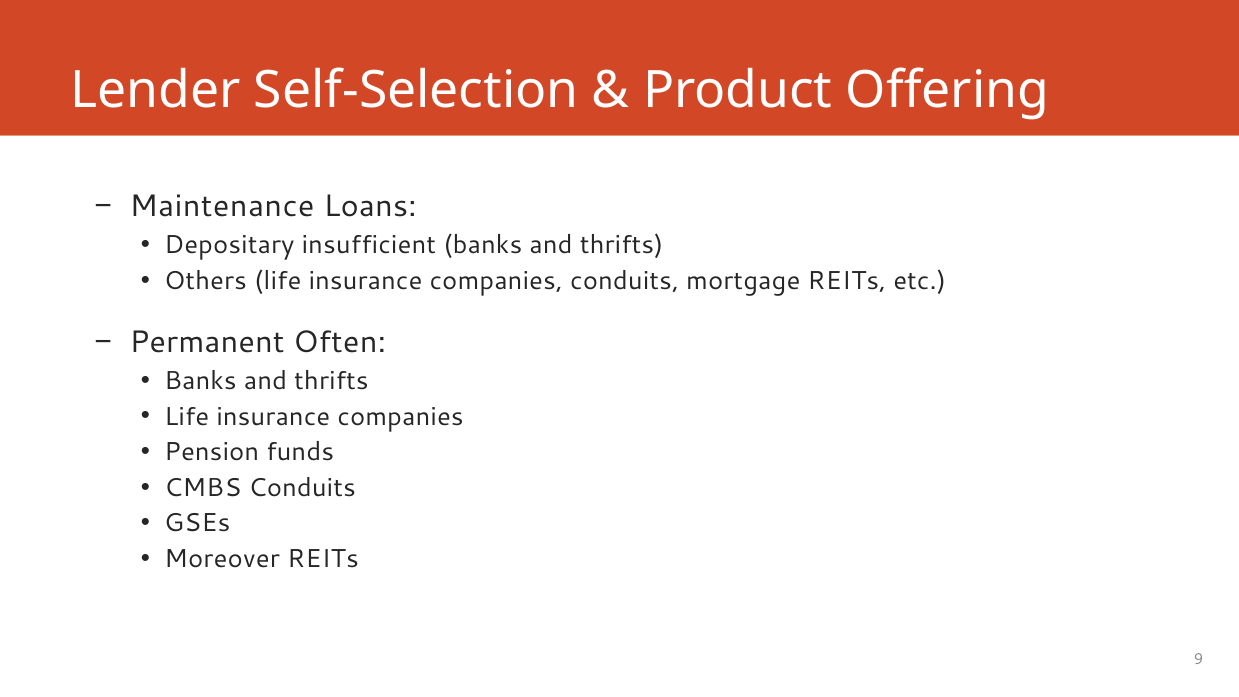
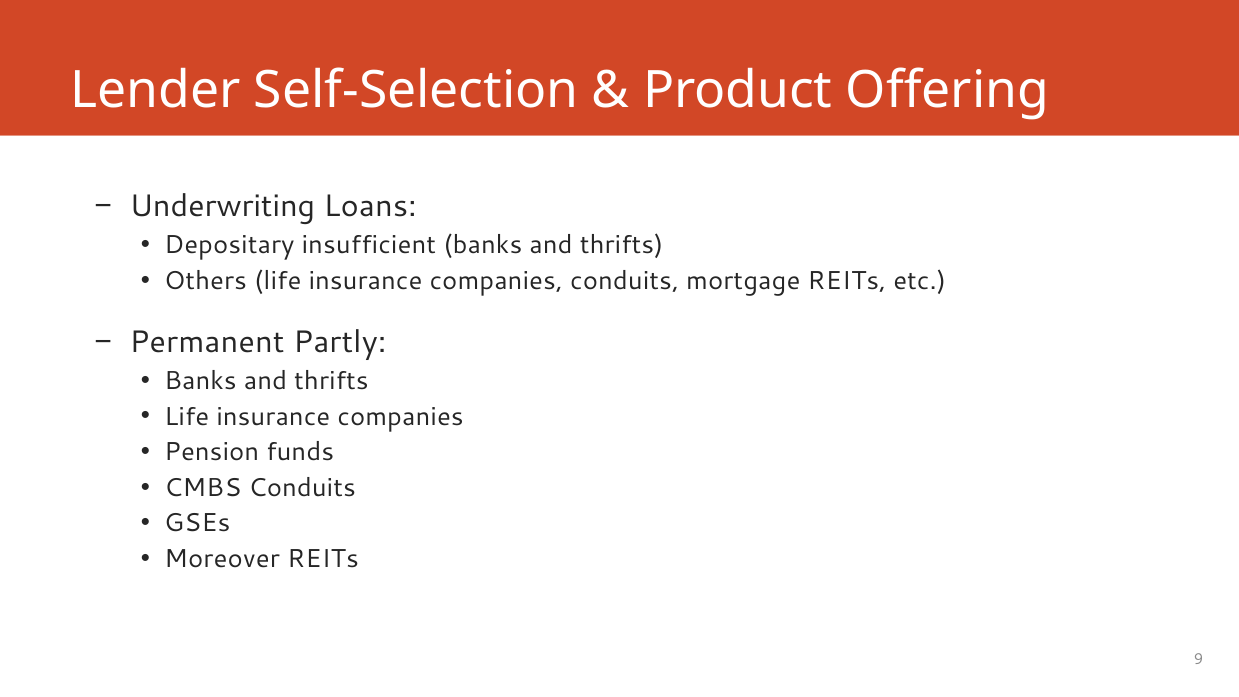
Maintenance: Maintenance -> Underwriting
Often: Often -> Partly
